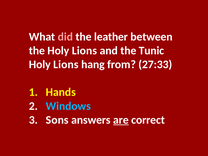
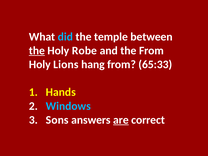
did colour: pink -> light blue
leather: leather -> temple
the at (37, 51) underline: none -> present
Lions at (84, 51): Lions -> Robe
the Tunic: Tunic -> From
27:33: 27:33 -> 65:33
